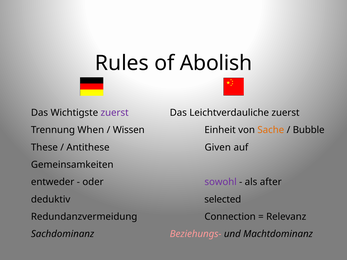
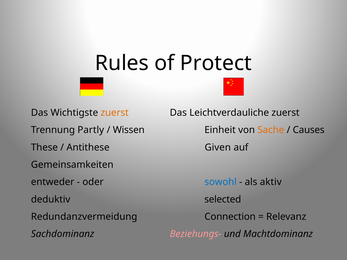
Abolish: Abolish -> Protect
zuerst at (115, 113) colour: purple -> orange
When: When -> Partly
Bubble: Bubble -> Causes
sowohl colour: purple -> blue
after: after -> aktiv
